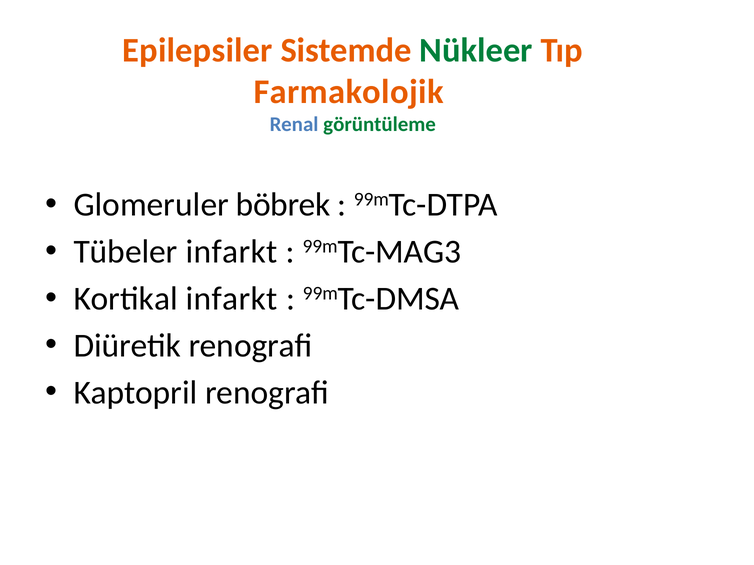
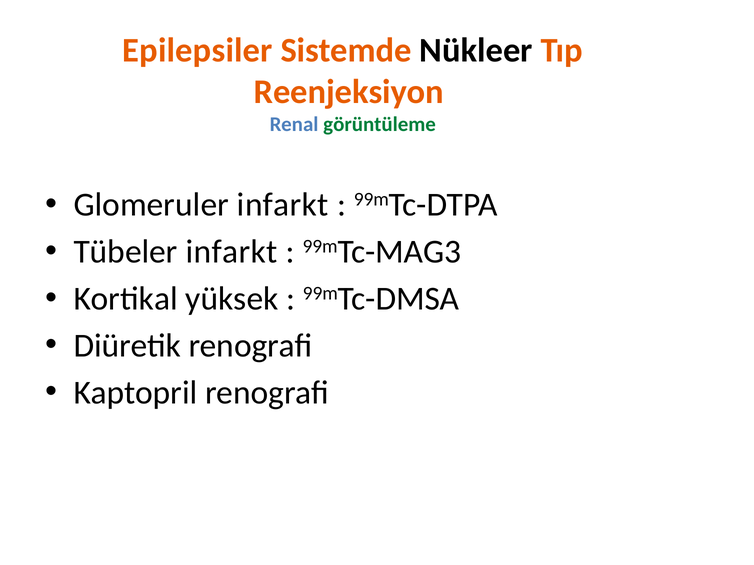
Nükleer colour: green -> black
Farmakolojik: Farmakolojik -> Reenjeksiyon
Glomeruler böbrek: böbrek -> infarkt
Kortikal infarkt: infarkt -> yüksek
